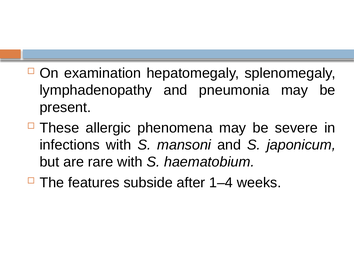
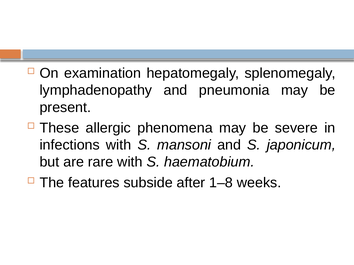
1–4: 1–4 -> 1–8
